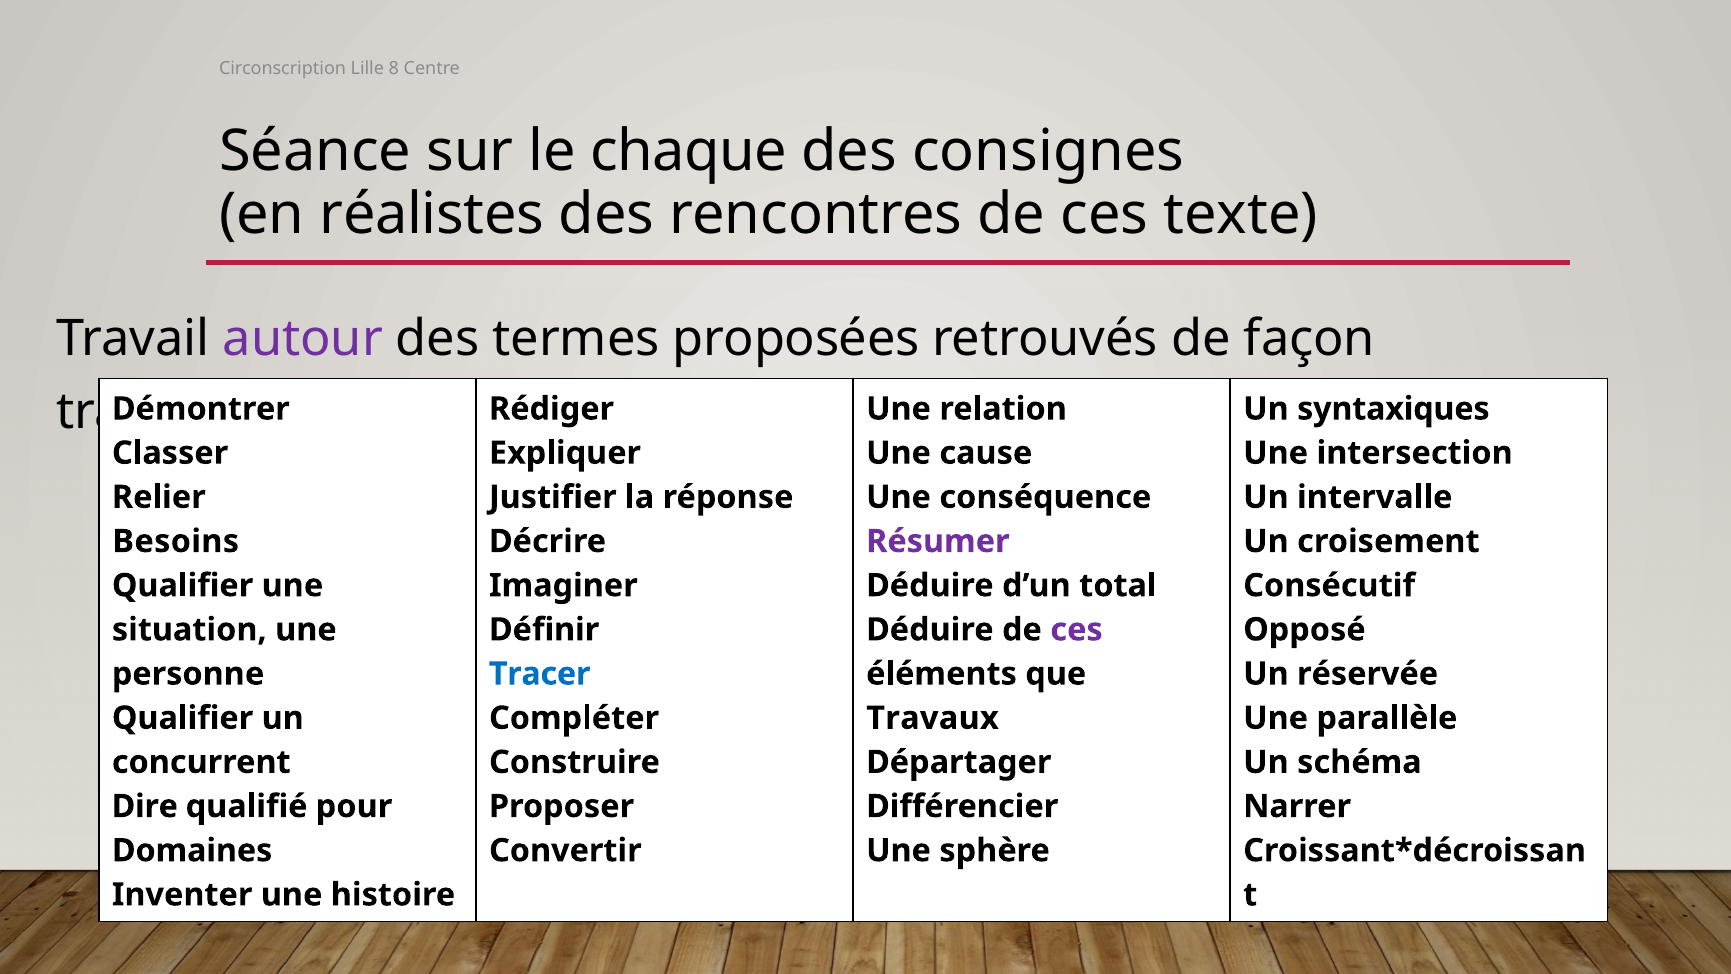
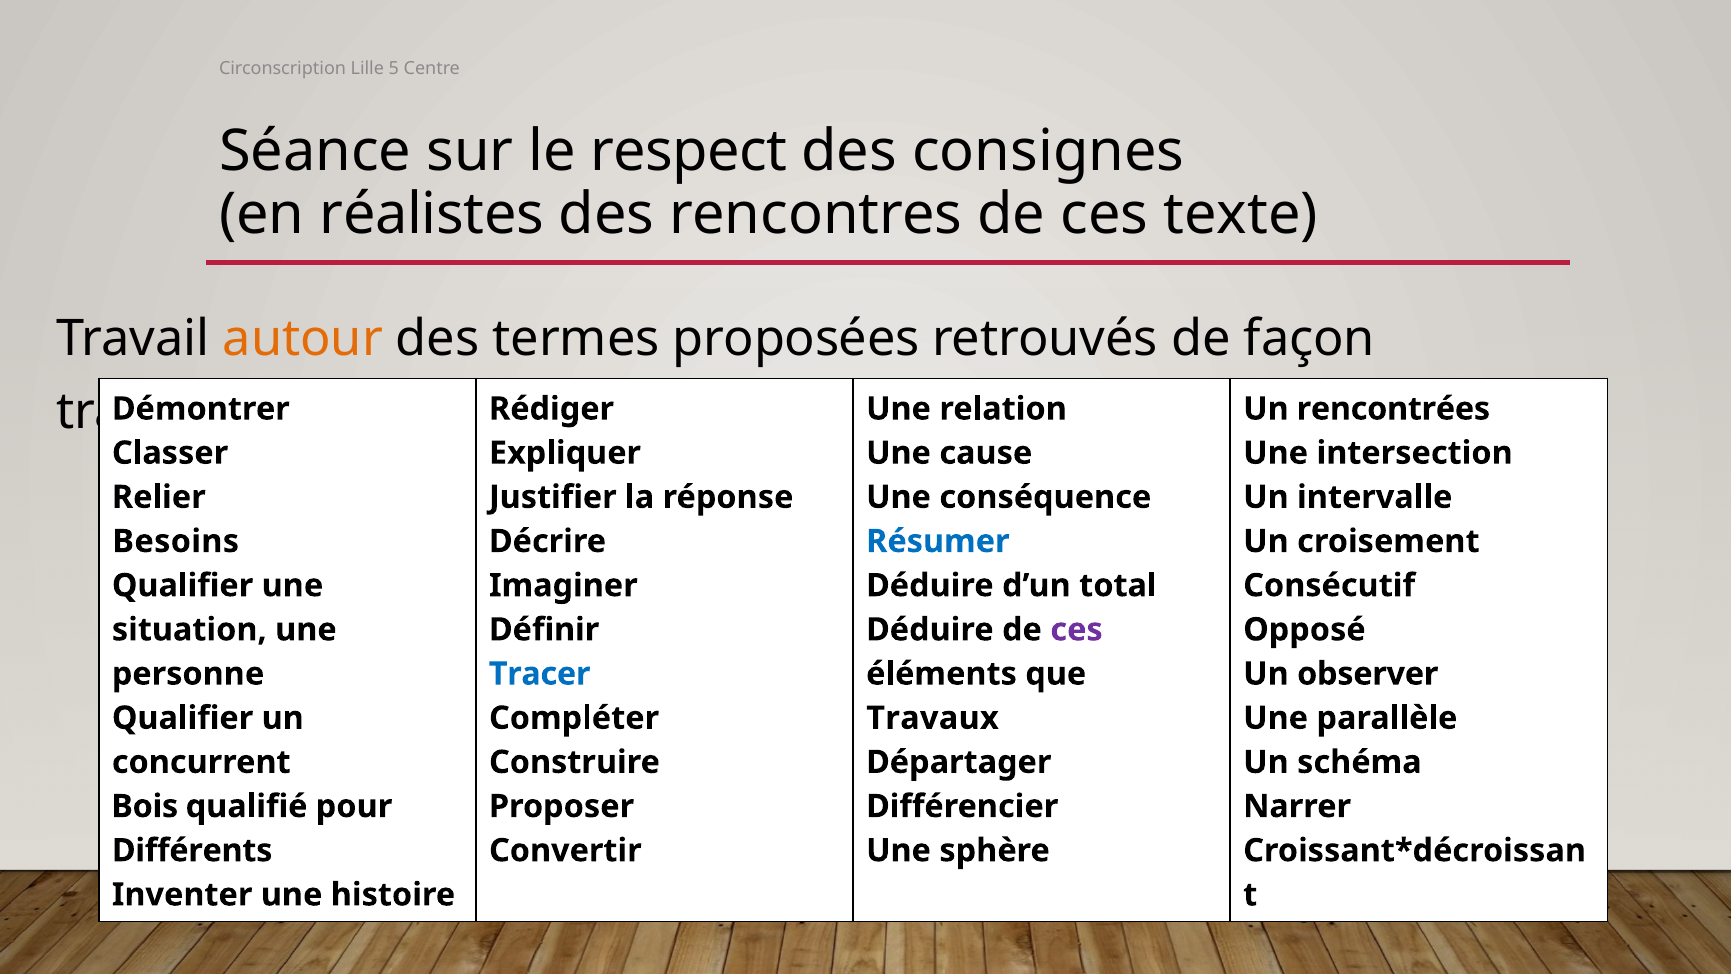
8: 8 -> 5
chaque: chaque -> respect
autour colour: purple -> orange
syntaxiques: syntaxiques -> rencontrées
Résumer colour: purple -> blue
réservée: réservée -> observer
Dire: Dire -> Bois
Domaines: Domaines -> Différents
